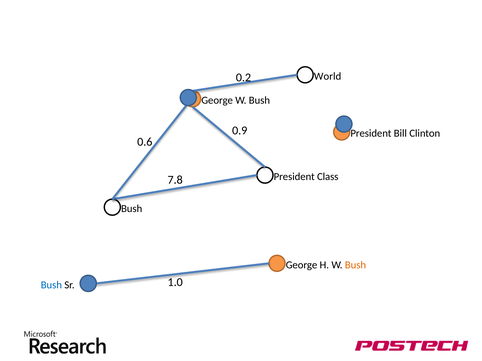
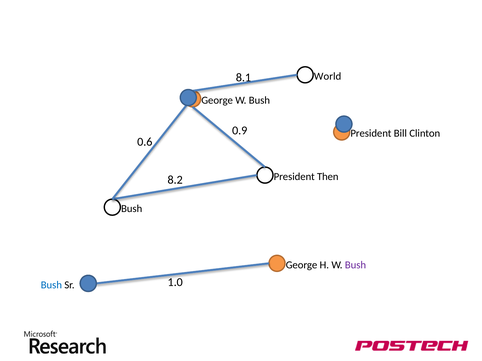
0.2: 0.2 -> 8.1
Class: Class -> Then
7.8: 7.8 -> 8.2
Bush at (355, 265) colour: orange -> purple
